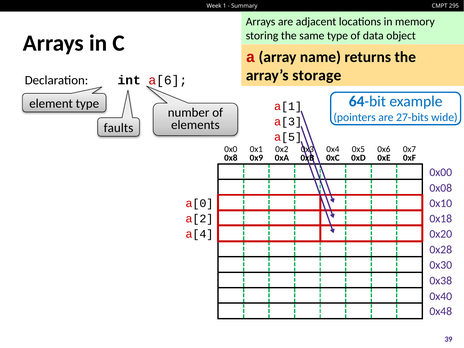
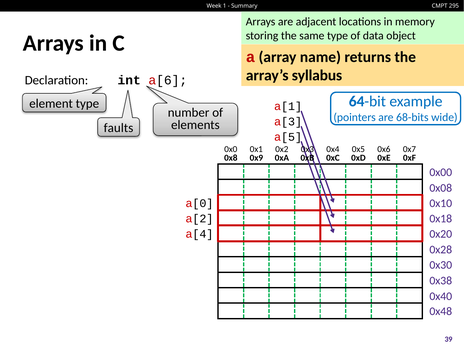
storage: storage -> syllabus
27-bits: 27-bits -> 68-bits
